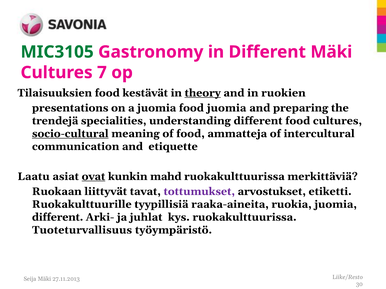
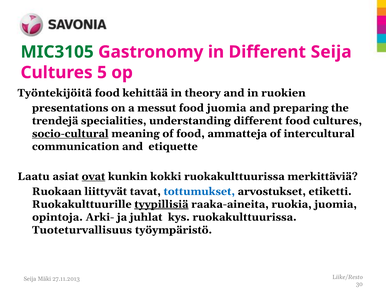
Different Mäki: Mäki -> Seija
7: 7 -> 5
Tilaisuuksien: Tilaisuuksien -> Työntekijöitä
kestävät: kestävät -> kehittää
theory underline: present -> none
a juomia: juomia -> messut
mahd: mahd -> kokki
tottumukset colour: purple -> blue
tyypillisiä underline: none -> present
different at (58, 217): different -> opintoja
